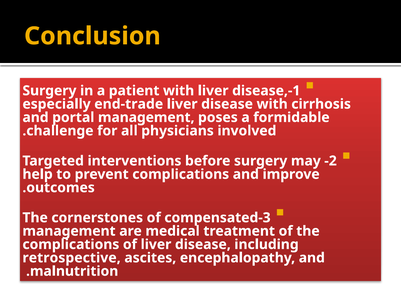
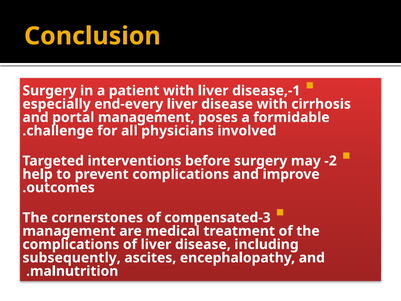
end-trade: end-trade -> end-every
retrospective: retrospective -> subsequently
